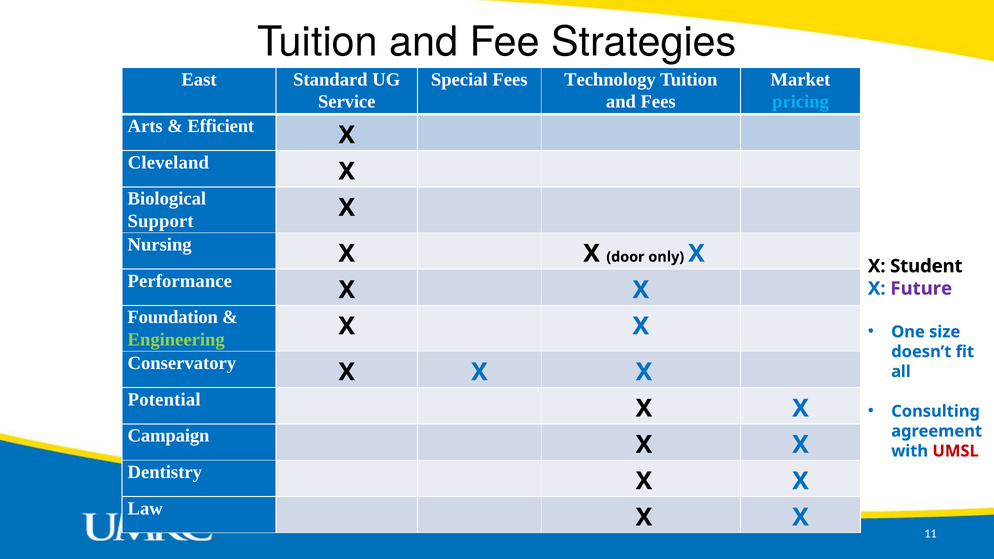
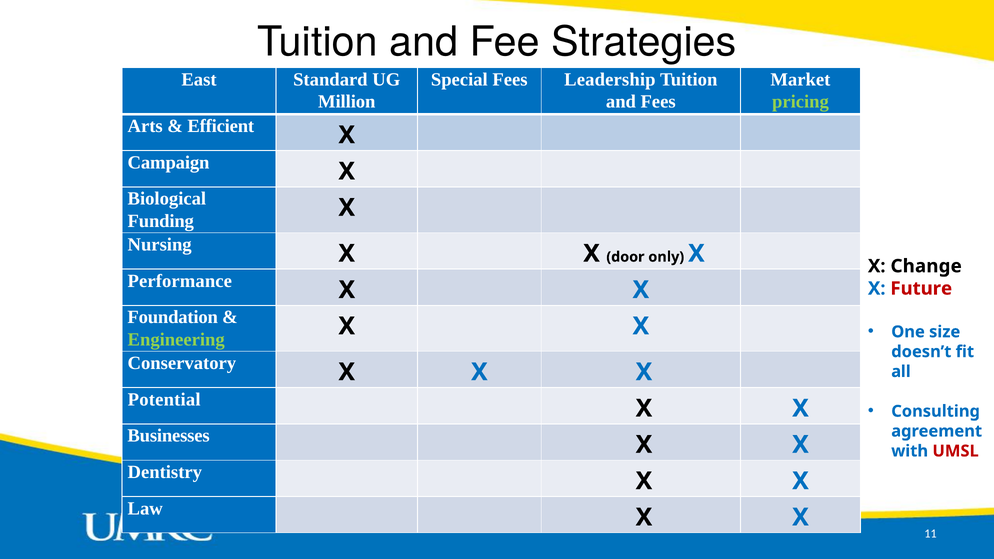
Technology: Technology -> Leadership
Service: Service -> Million
pricing colour: light blue -> light green
Cleveland: Cleveland -> Campaign
Support: Support -> Funding
Student: Student -> Change
Future colour: purple -> red
Campaign: Campaign -> Businesses
